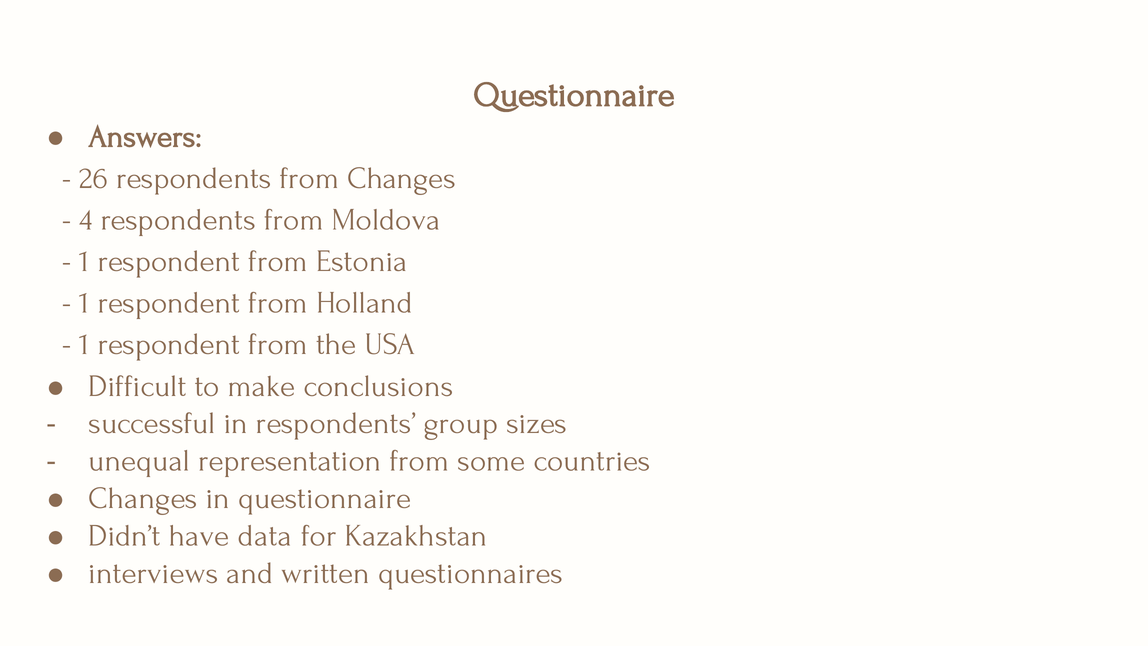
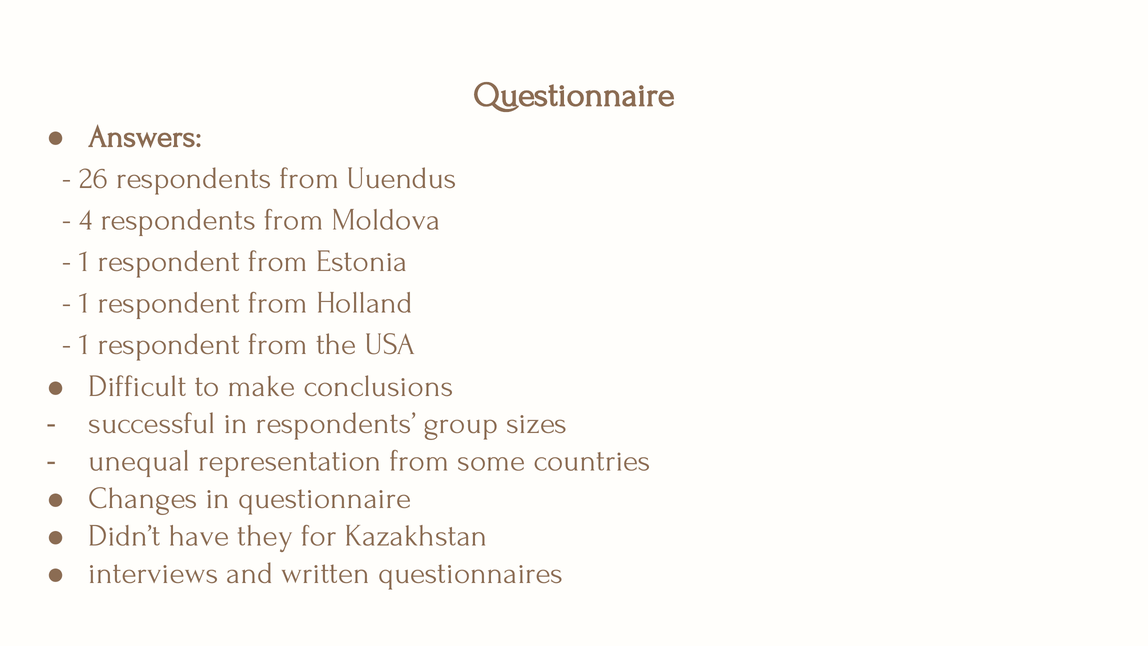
from Changes: Changes -> Uuendus
data: data -> they
